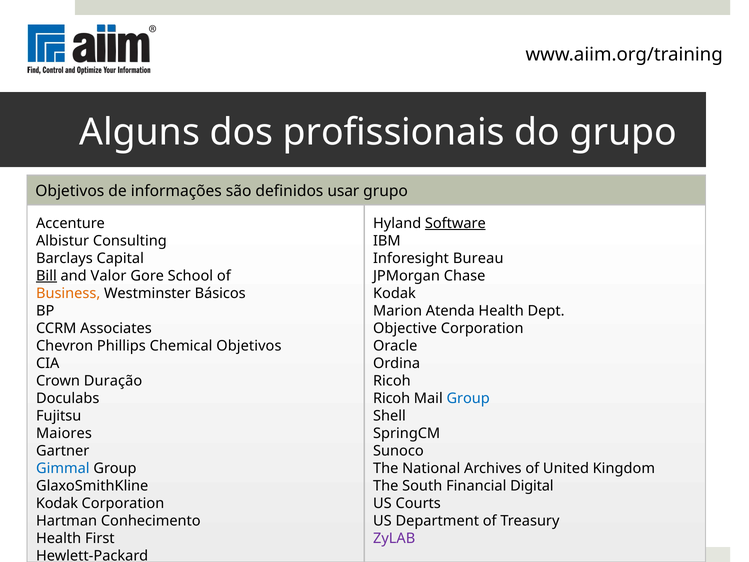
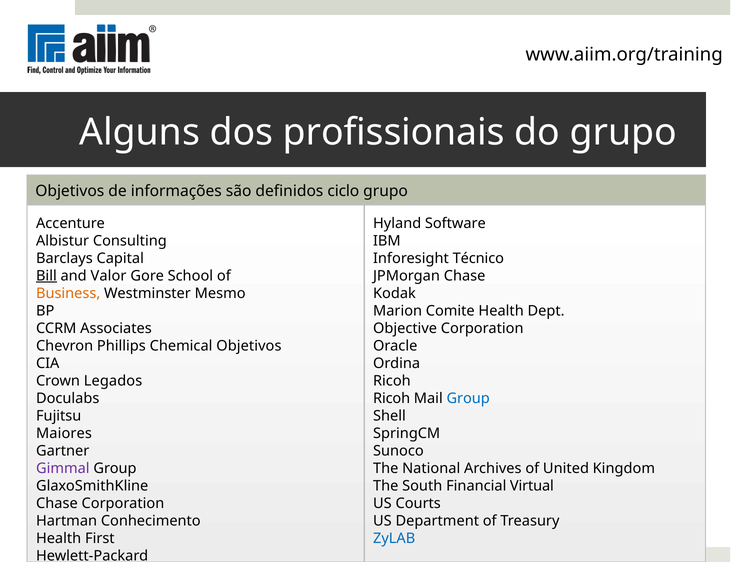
usar: usar -> ciclo
Software underline: present -> none
Bureau: Bureau -> Técnico
Básicos: Básicos -> Mesmo
Atenda: Atenda -> Comite
Duração: Duração -> Legados
Gimmal colour: blue -> purple
Digital: Digital -> Virtual
Kodak at (57, 503): Kodak -> Chase
ZyLAB colour: purple -> blue
